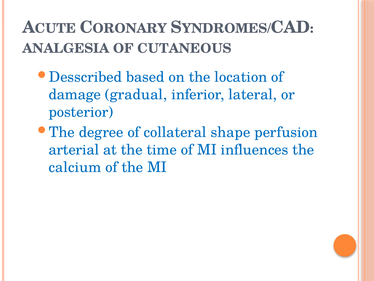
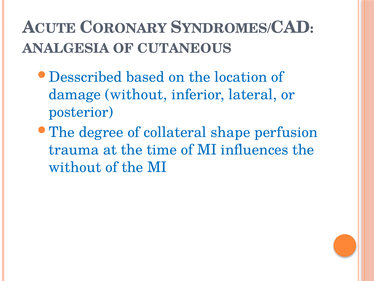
damage gradual: gradual -> without
arterial: arterial -> trauma
calcium at (75, 167): calcium -> without
